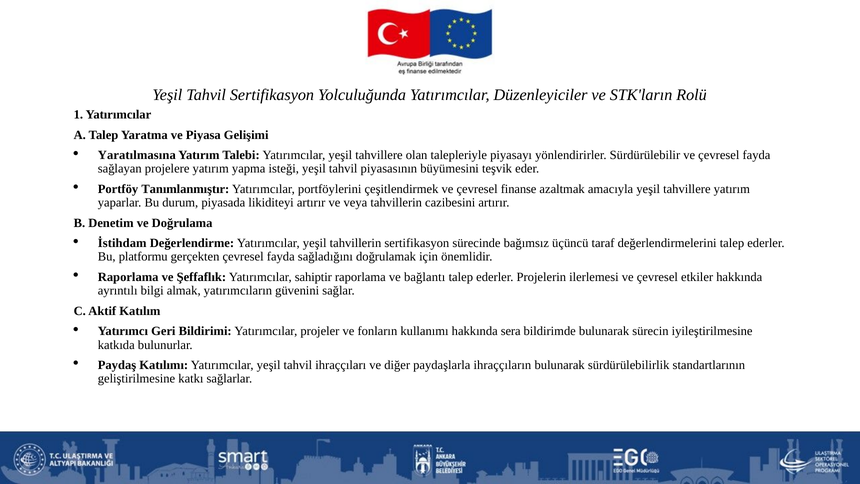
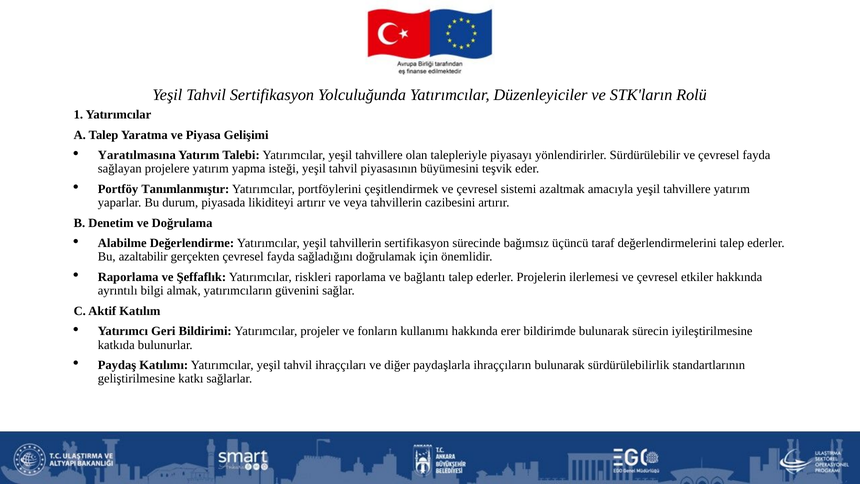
finanse: finanse -> sistemi
İstihdam: İstihdam -> Alabilme
platformu: platformu -> azaltabilir
sahiptir: sahiptir -> riskleri
sera: sera -> erer
